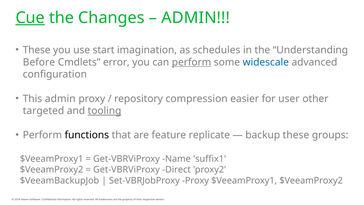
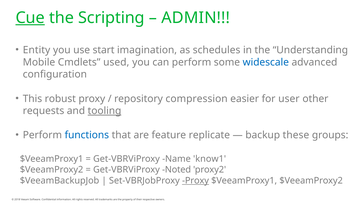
Changes: Changes -> Scripting
These at (37, 50): These -> Entity
Before: Before -> Mobile
error: error -> used
perform at (192, 62) underline: present -> none
This admin: admin -> robust
targeted: targeted -> requests
functions colour: black -> blue
suffix1: suffix1 -> know1
Direct: Direct -> Noted
Proxy at (196, 180) underline: none -> present
